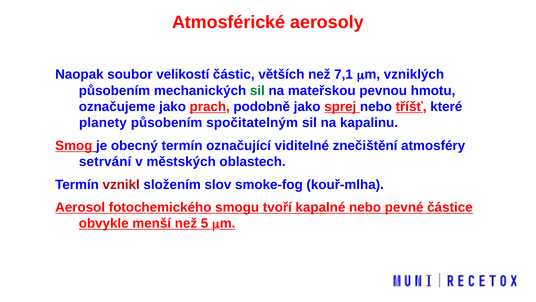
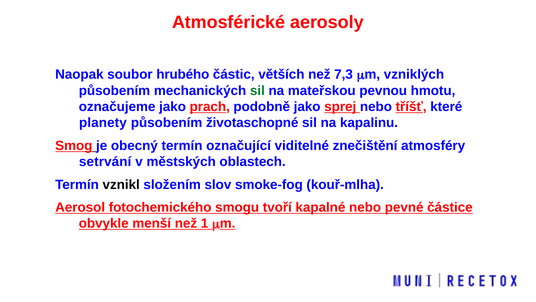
velikostí: velikostí -> hrubého
7,1: 7,1 -> 7,3
spočitatelným: spočitatelným -> životaschopné
vznikl colour: red -> black
5: 5 -> 1
